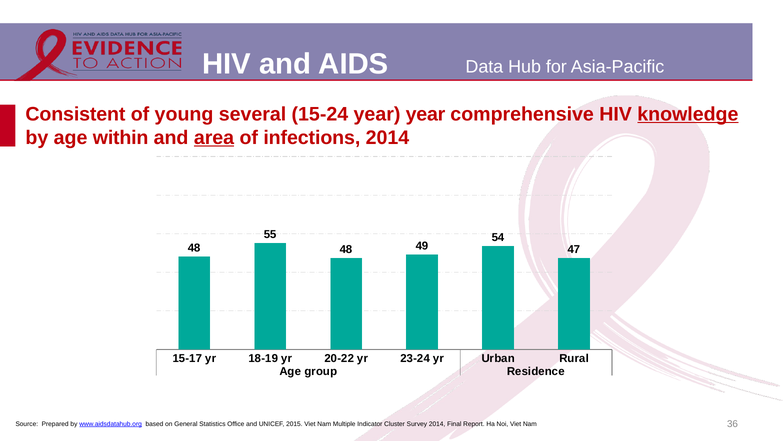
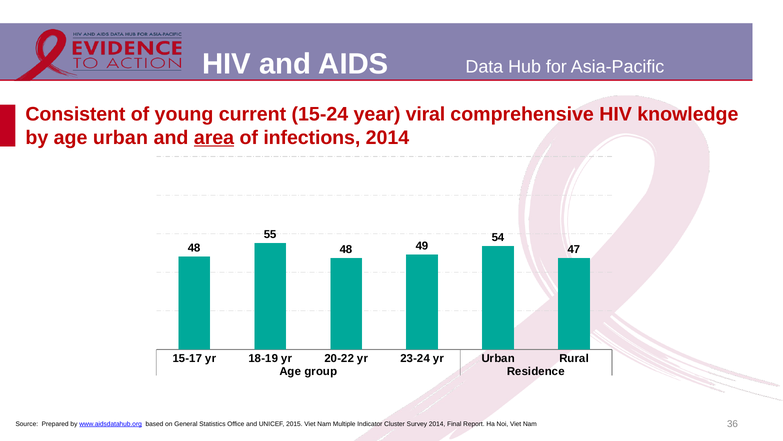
several: several -> current
year year: year -> viral
knowledge underline: present -> none
age within: within -> urban
